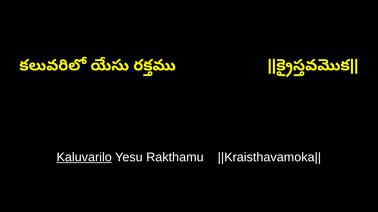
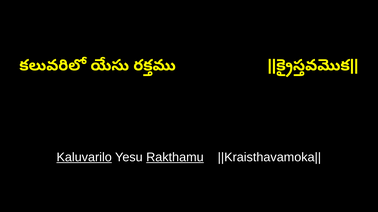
Rakthamu underline: none -> present
